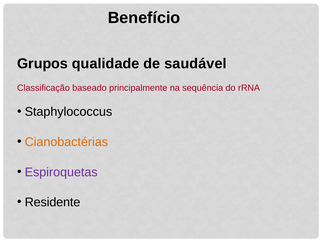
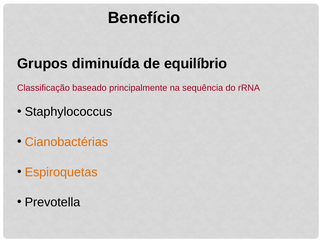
qualidade: qualidade -> diminuída
saudável: saudável -> equilíbrio
Espiroquetas colour: purple -> orange
Residente: Residente -> Prevotella
